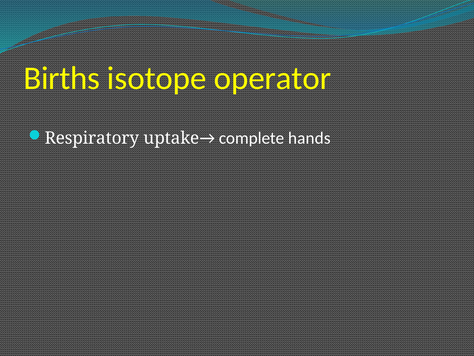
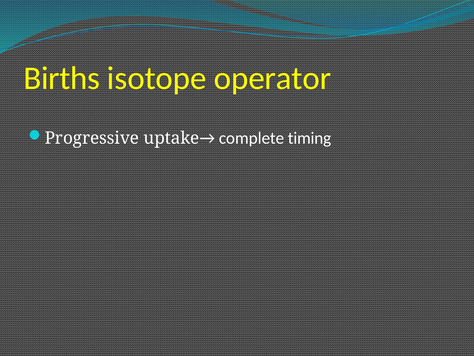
Respiratory: Respiratory -> Progressive
hands: hands -> timing
